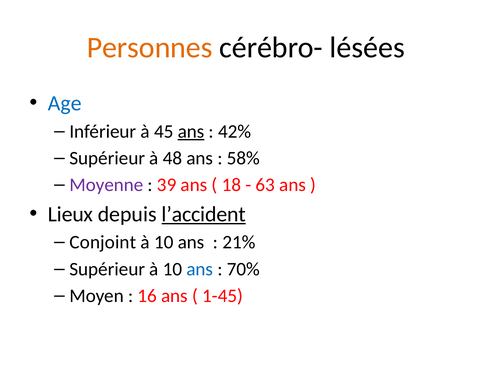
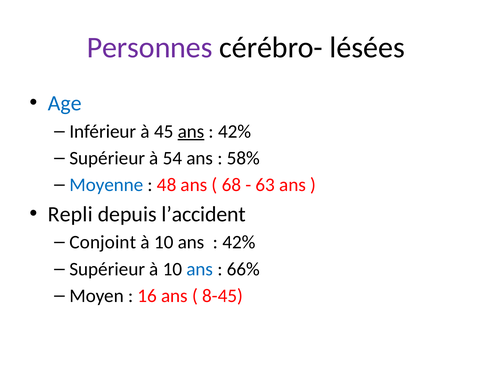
Personnes colour: orange -> purple
48: 48 -> 54
Moyenne colour: purple -> blue
39: 39 -> 48
18: 18 -> 68
Lieux: Lieux -> Repli
l’accident underline: present -> none
21% at (239, 242): 21% -> 42%
70%: 70% -> 66%
1-45: 1-45 -> 8-45
